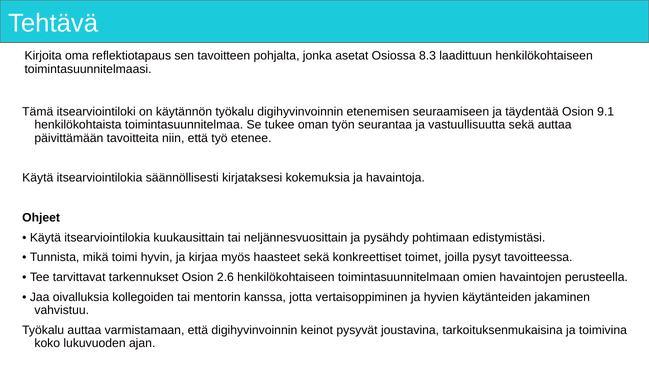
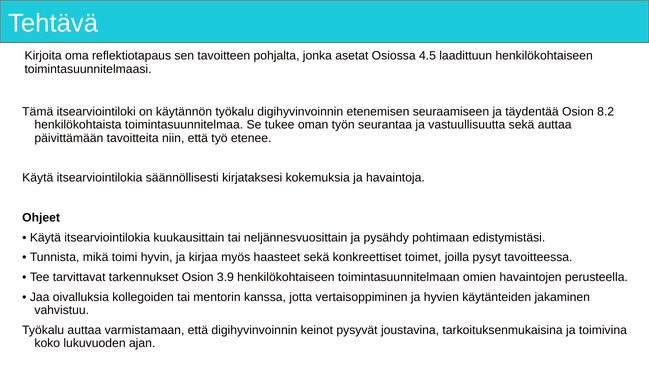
8.3: 8.3 -> 4.5
9.1: 9.1 -> 8.2
2.6: 2.6 -> 3.9
